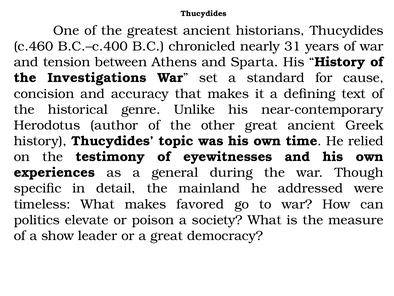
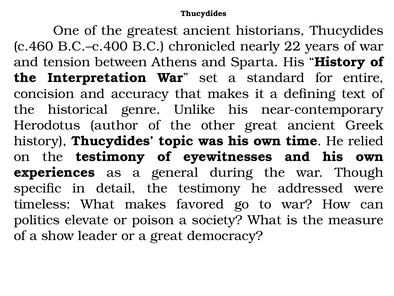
31: 31 -> 22
Investigations: Investigations -> Interpretation
cause: cause -> entire
detail the mainland: mainland -> testimony
